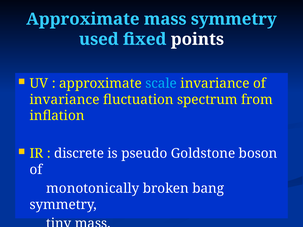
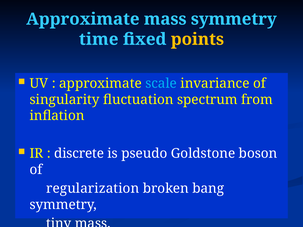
used: used -> time
points colour: white -> yellow
invariance at (65, 100): invariance -> singularity
monotonically: monotonically -> regularization
